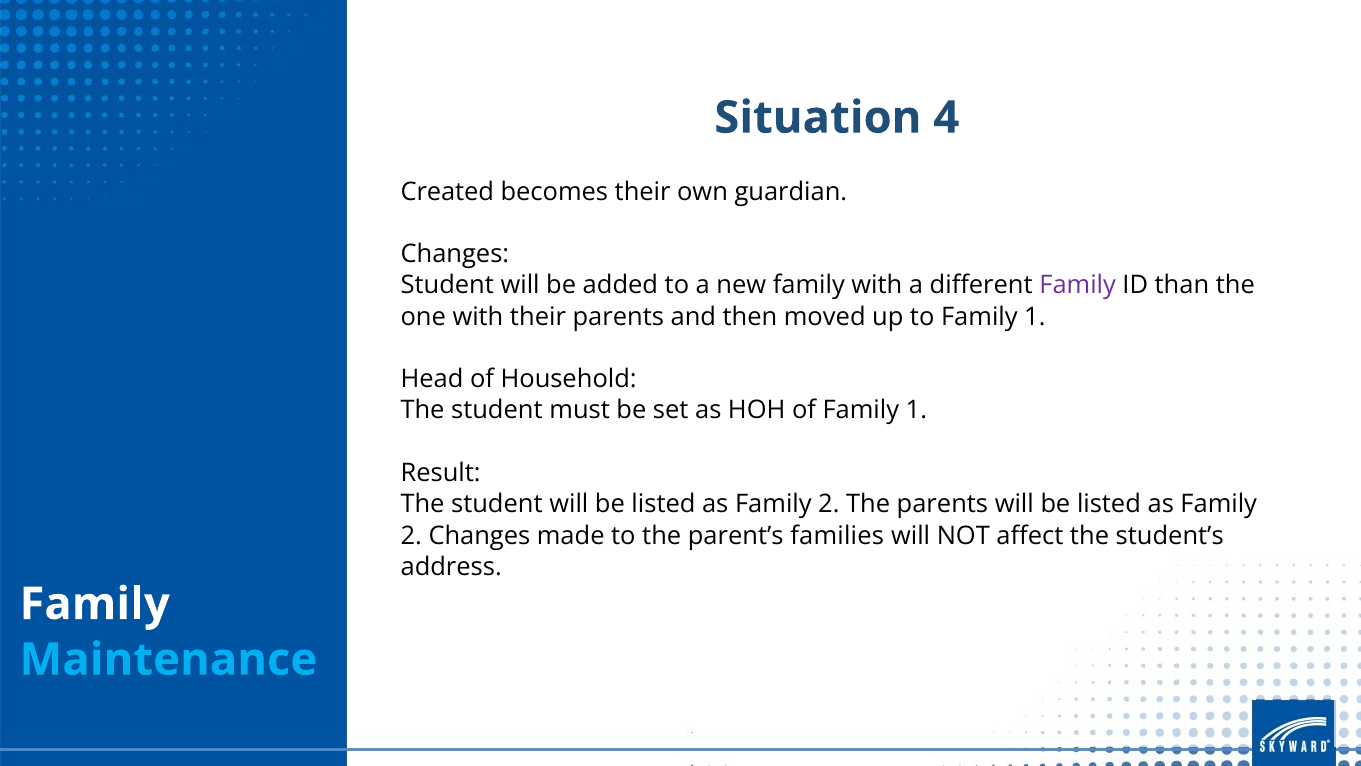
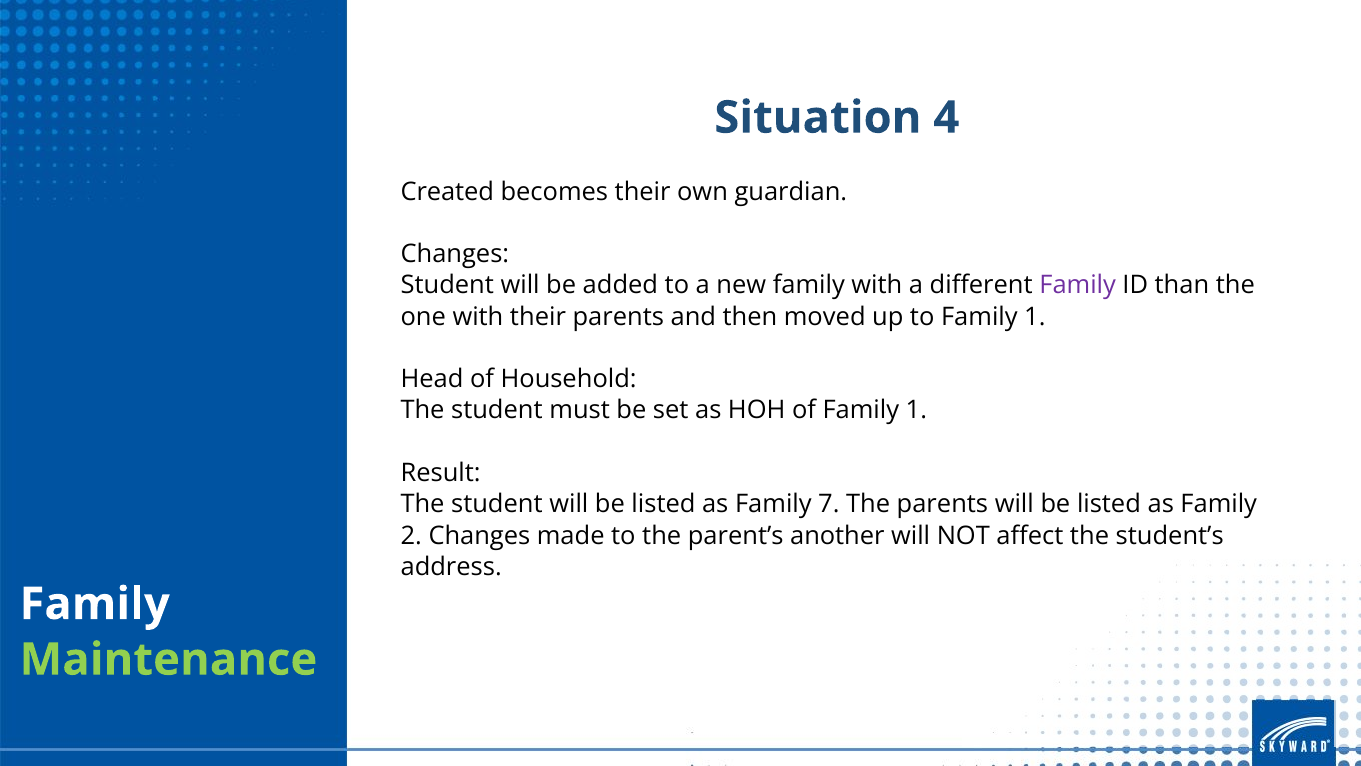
2 at (829, 504): 2 -> 7
families: families -> another
Maintenance colour: light blue -> light green
